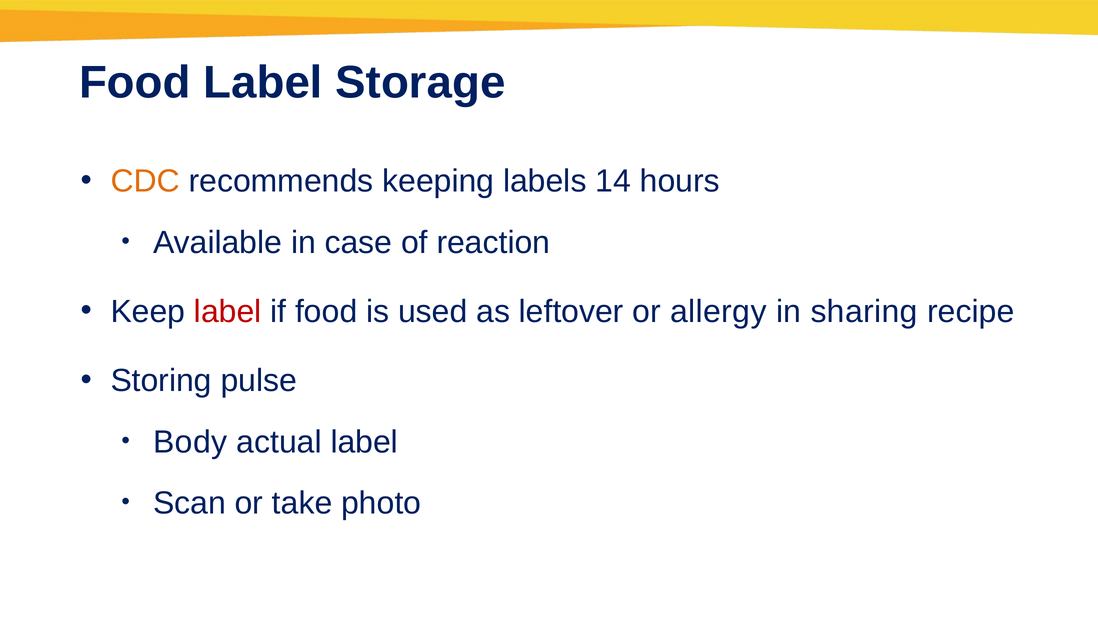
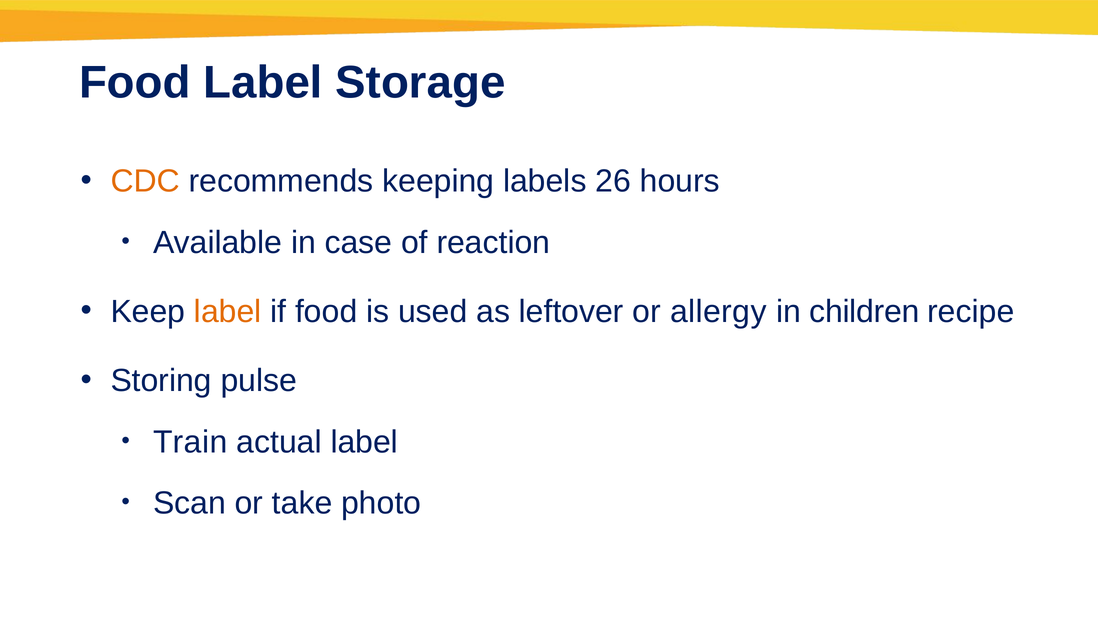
14: 14 -> 26
label at (228, 311) colour: red -> orange
sharing: sharing -> children
Body: Body -> Train
